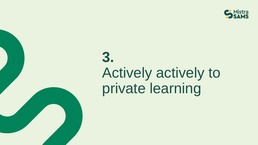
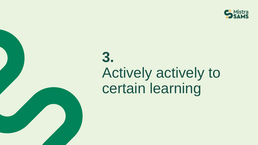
private: private -> certain
